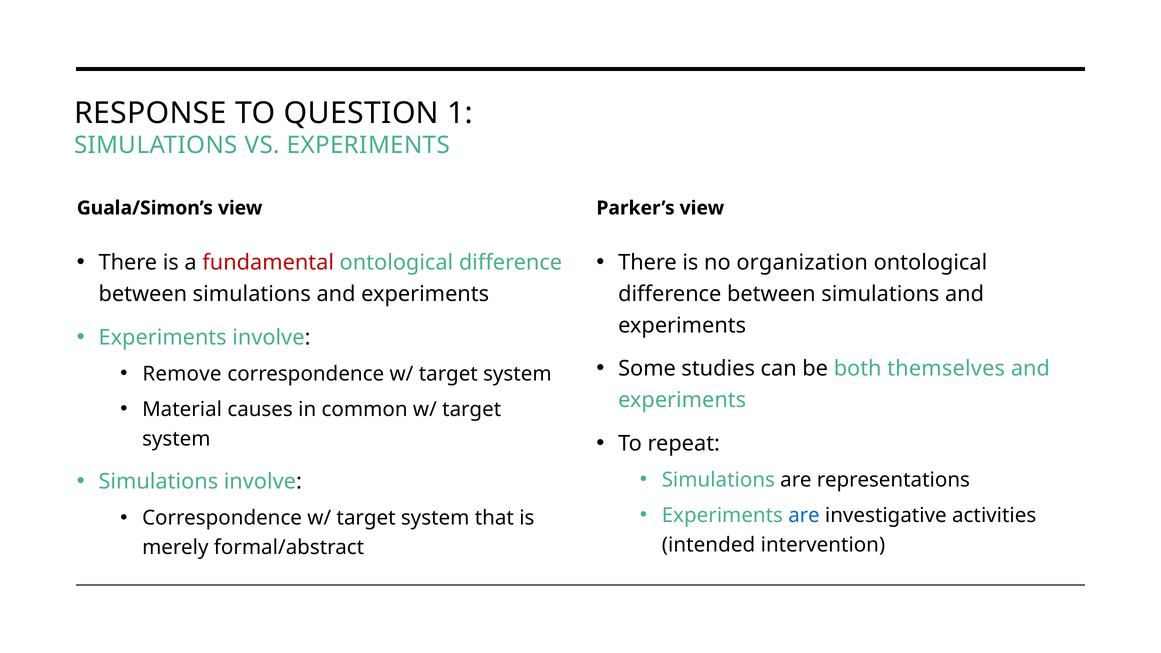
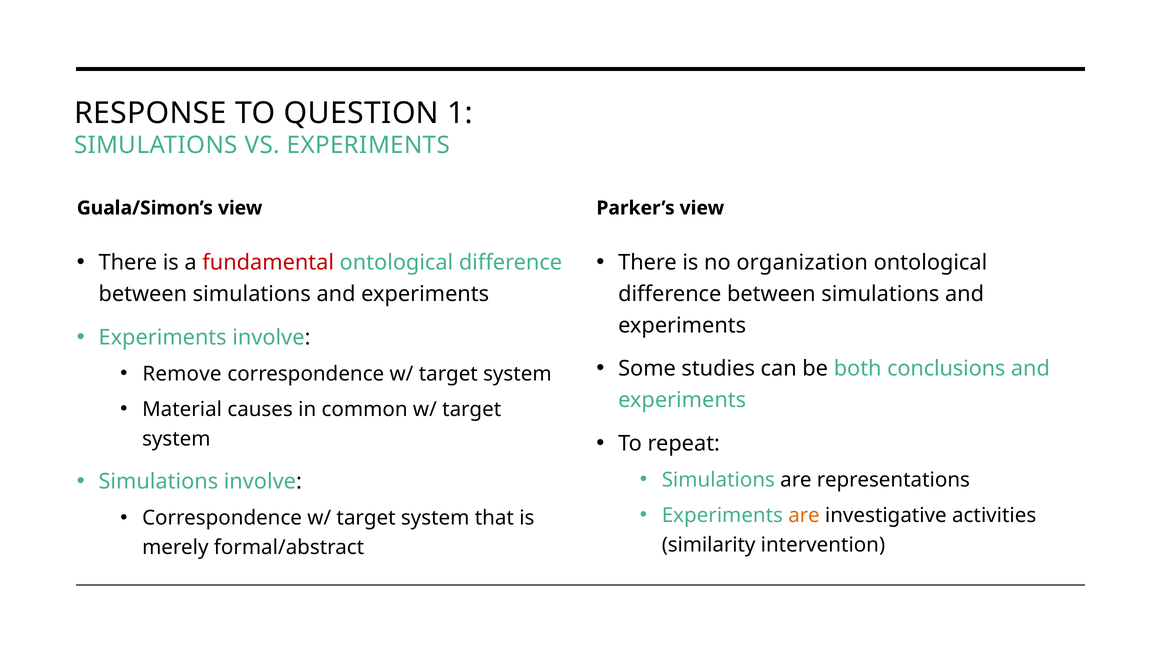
themselves: themselves -> conclusions
are at (804, 516) colour: blue -> orange
intended: intended -> similarity
